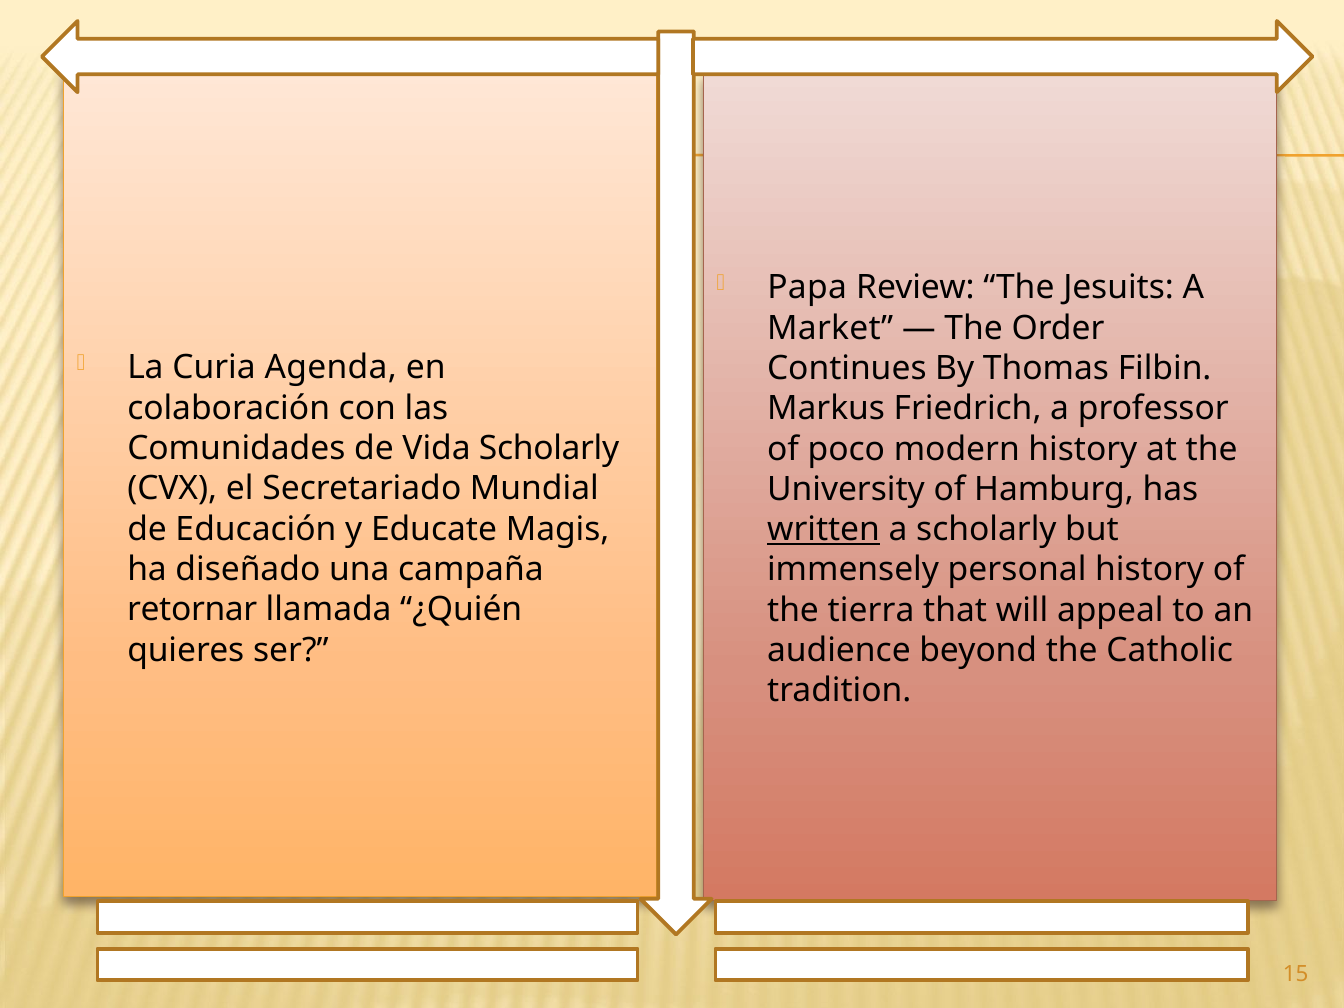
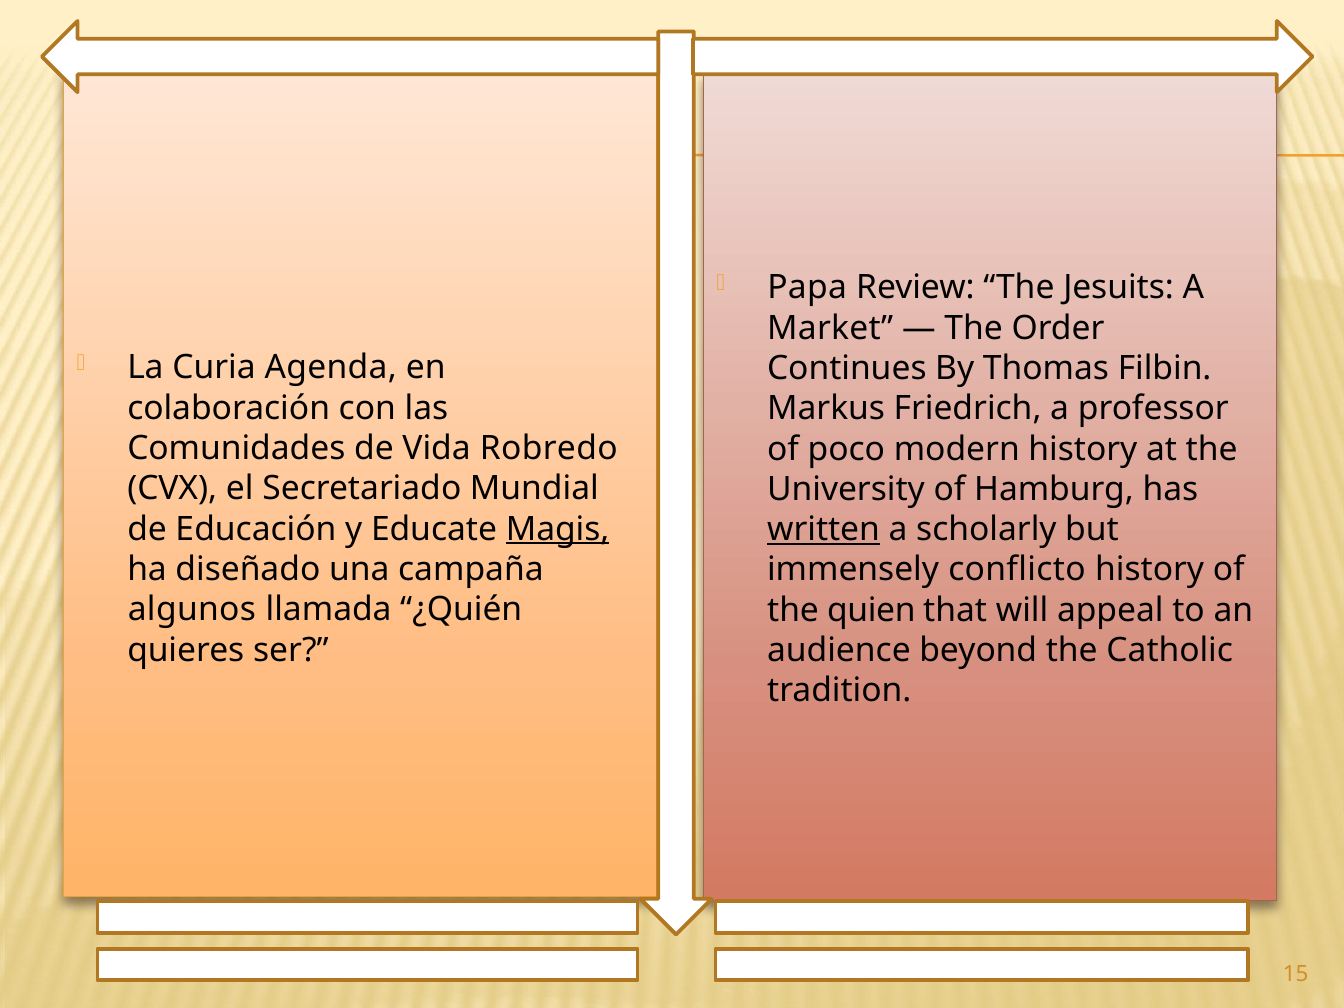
Vida Scholarly: Scholarly -> Robredo
Magis underline: none -> present
personal: personal -> conflicto
retornar: retornar -> algunos
tierra: tierra -> quien
